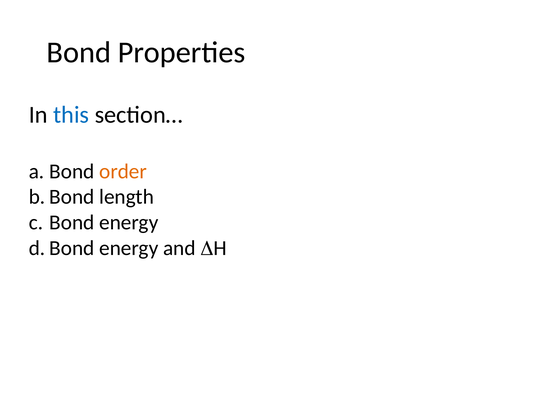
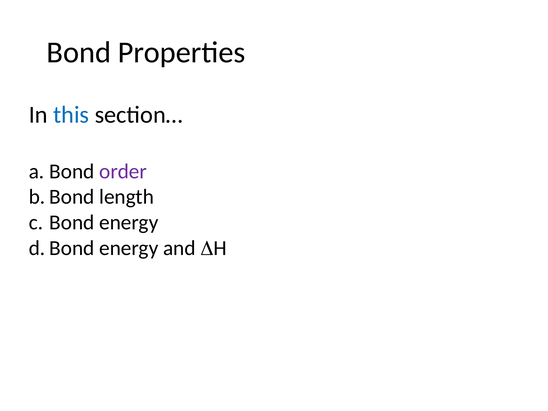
order colour: orange -> purple
